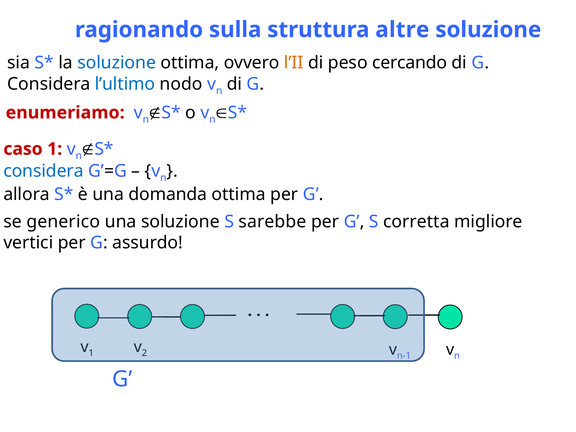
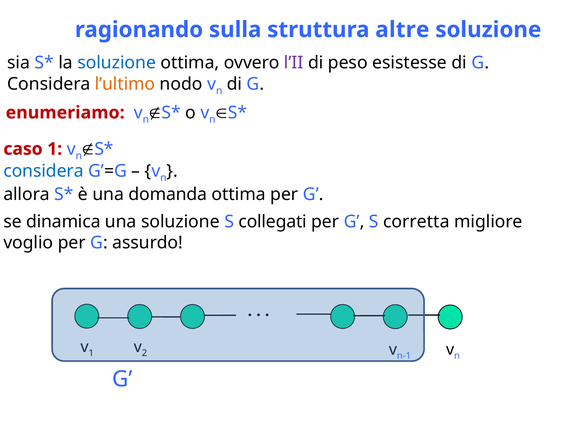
l’II colour: orange -> purple
cercando: cercando -> esistesse
l’ultimo colour: blue -> orange
generico: generico -> dinamica
sarebbe: sarebbe -> collegati
vertici: vertici -> voglio
